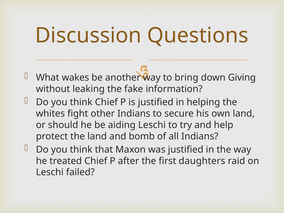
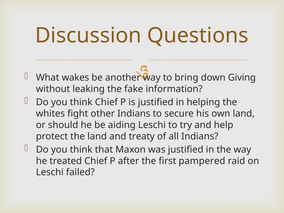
bomb: bomb -> treaty
daughters: daughters -> pampered
